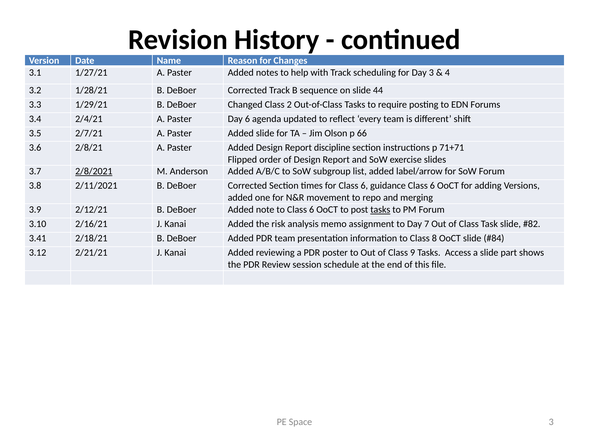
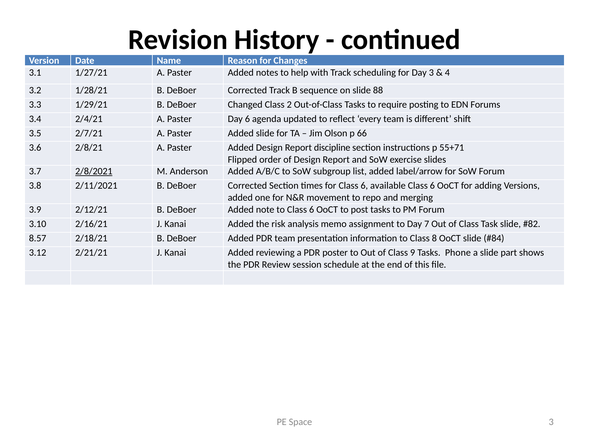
44: 44 -> 88
71+71: 71+71 -> 55+71
guidance: guidance -> available
tasks at (380, 210) underline: present -> none
3.41: 3.41 -> 8.57
Access: Access -> Phone
